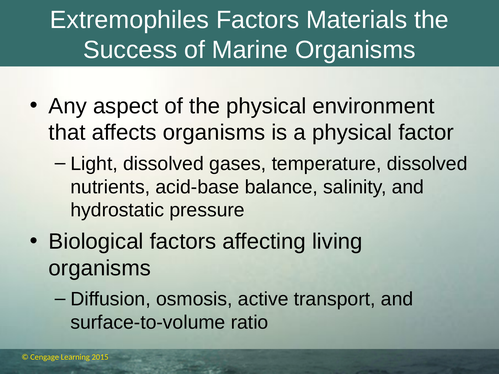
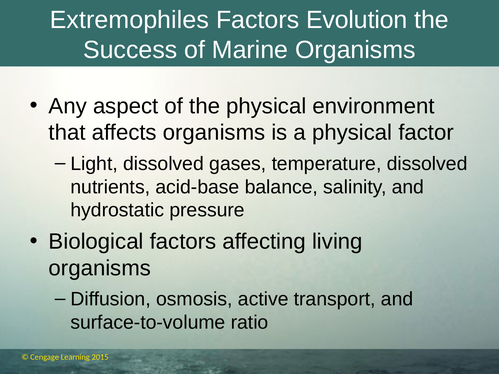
Materials: Materials -> Evolution
